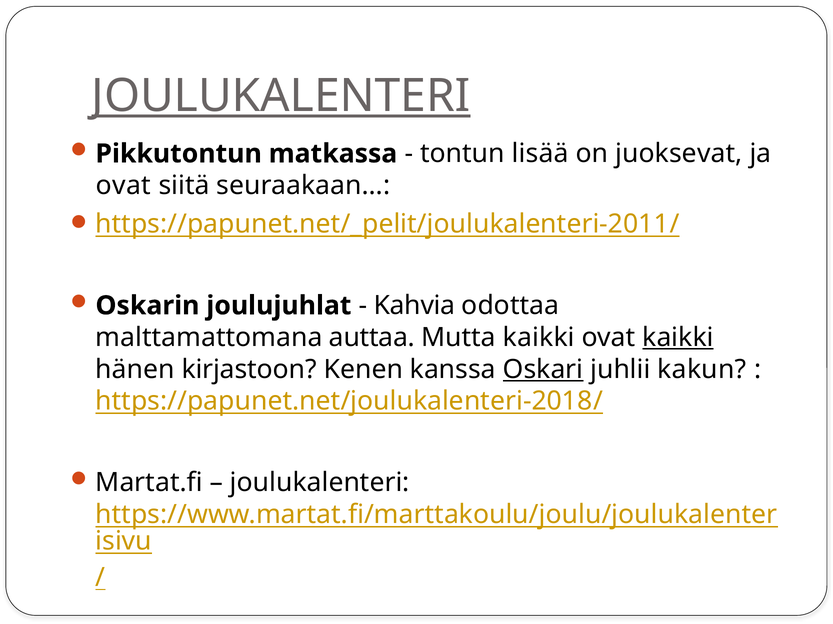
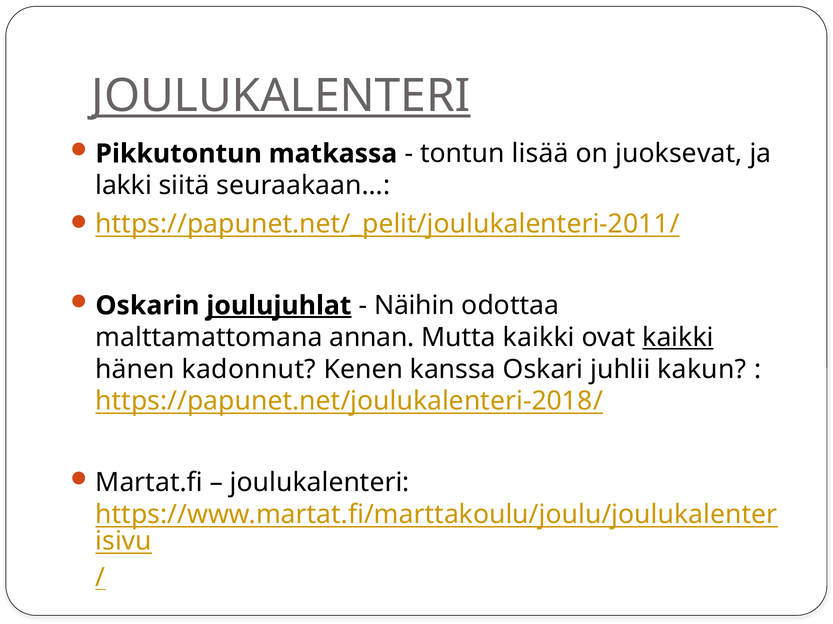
ovat at (123, 186): ovat -> lakki
joulujuhlat underline: none -> present
Kahvia: Kahvia -> Näihin
auttaa: auttaa -> annan
kirjastoon: kirjastoon -> kadonnut
Oskari underline: present -> none
